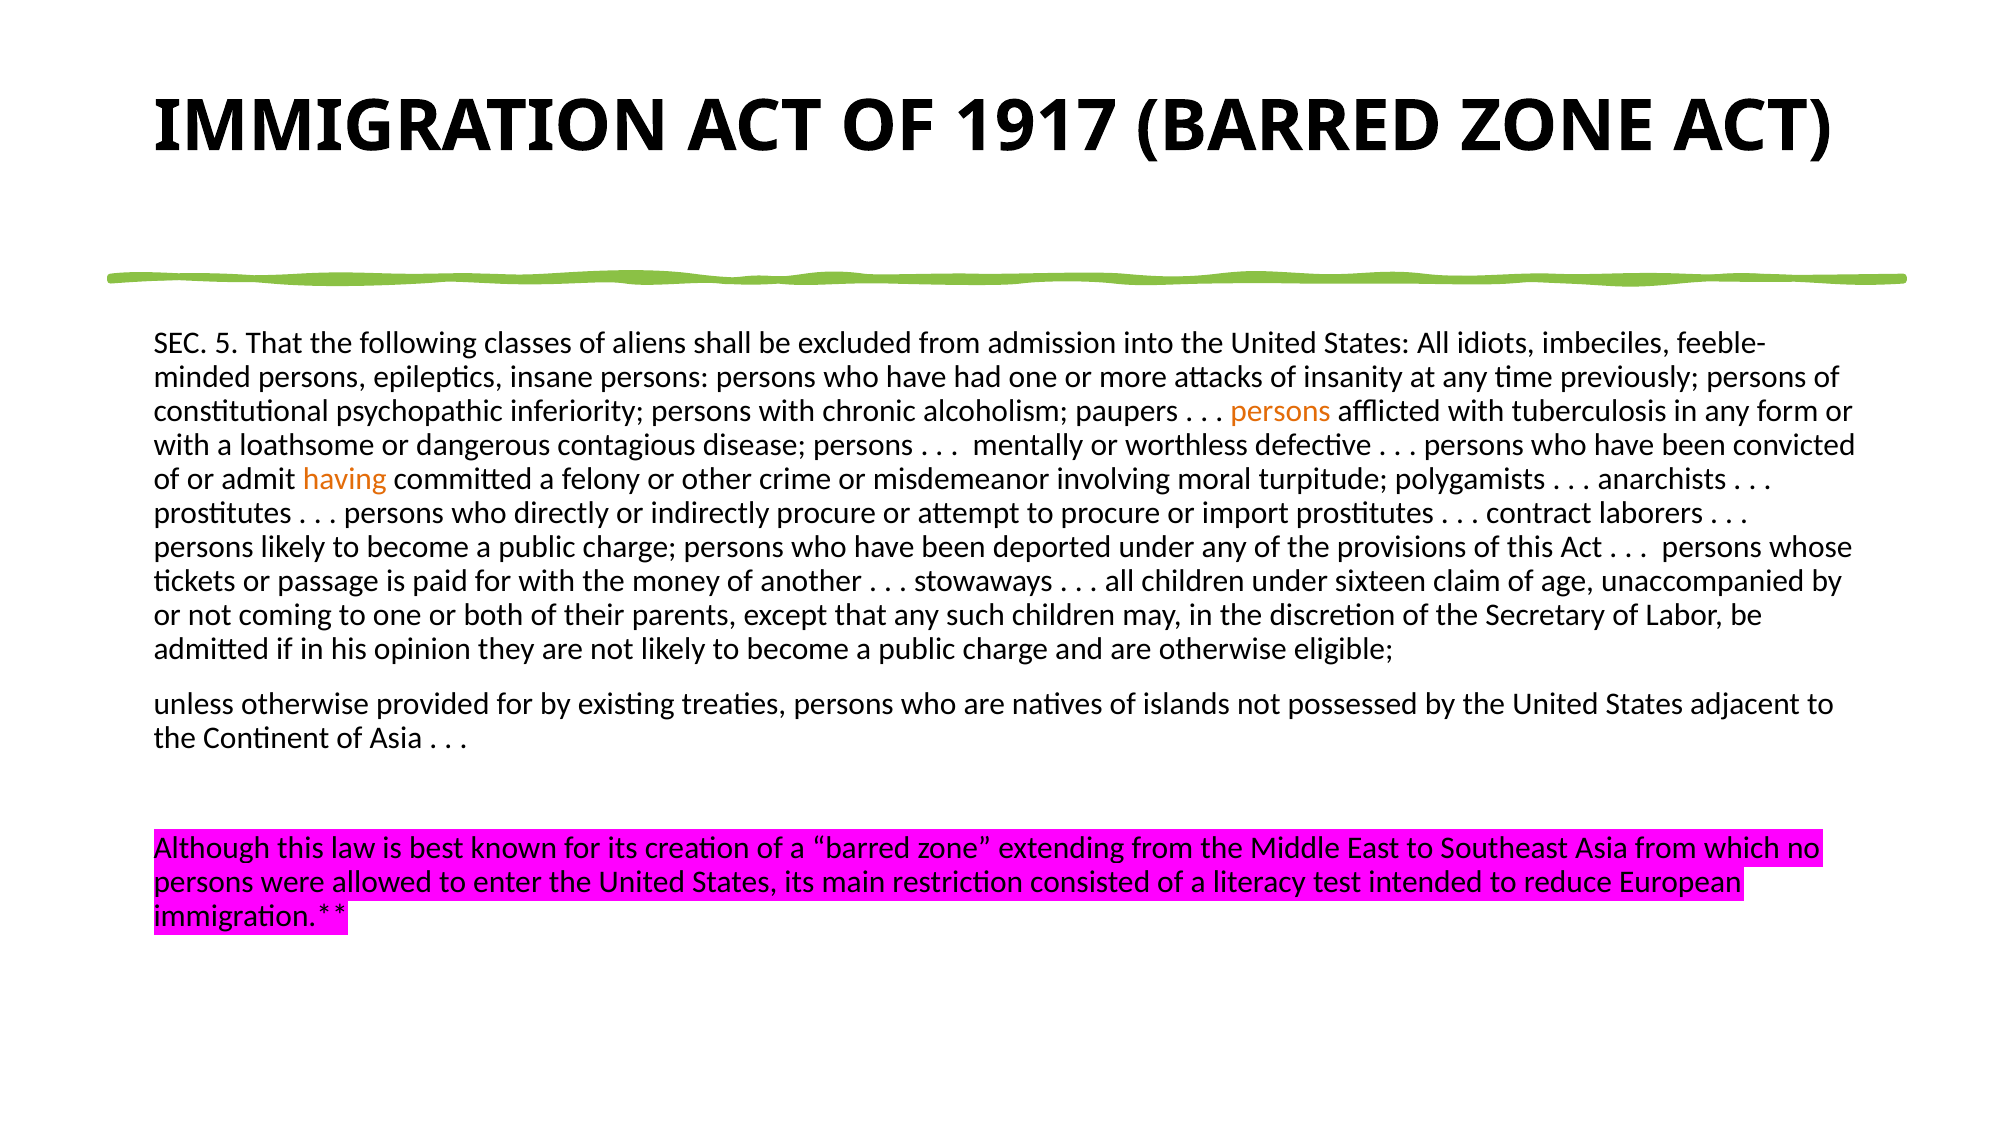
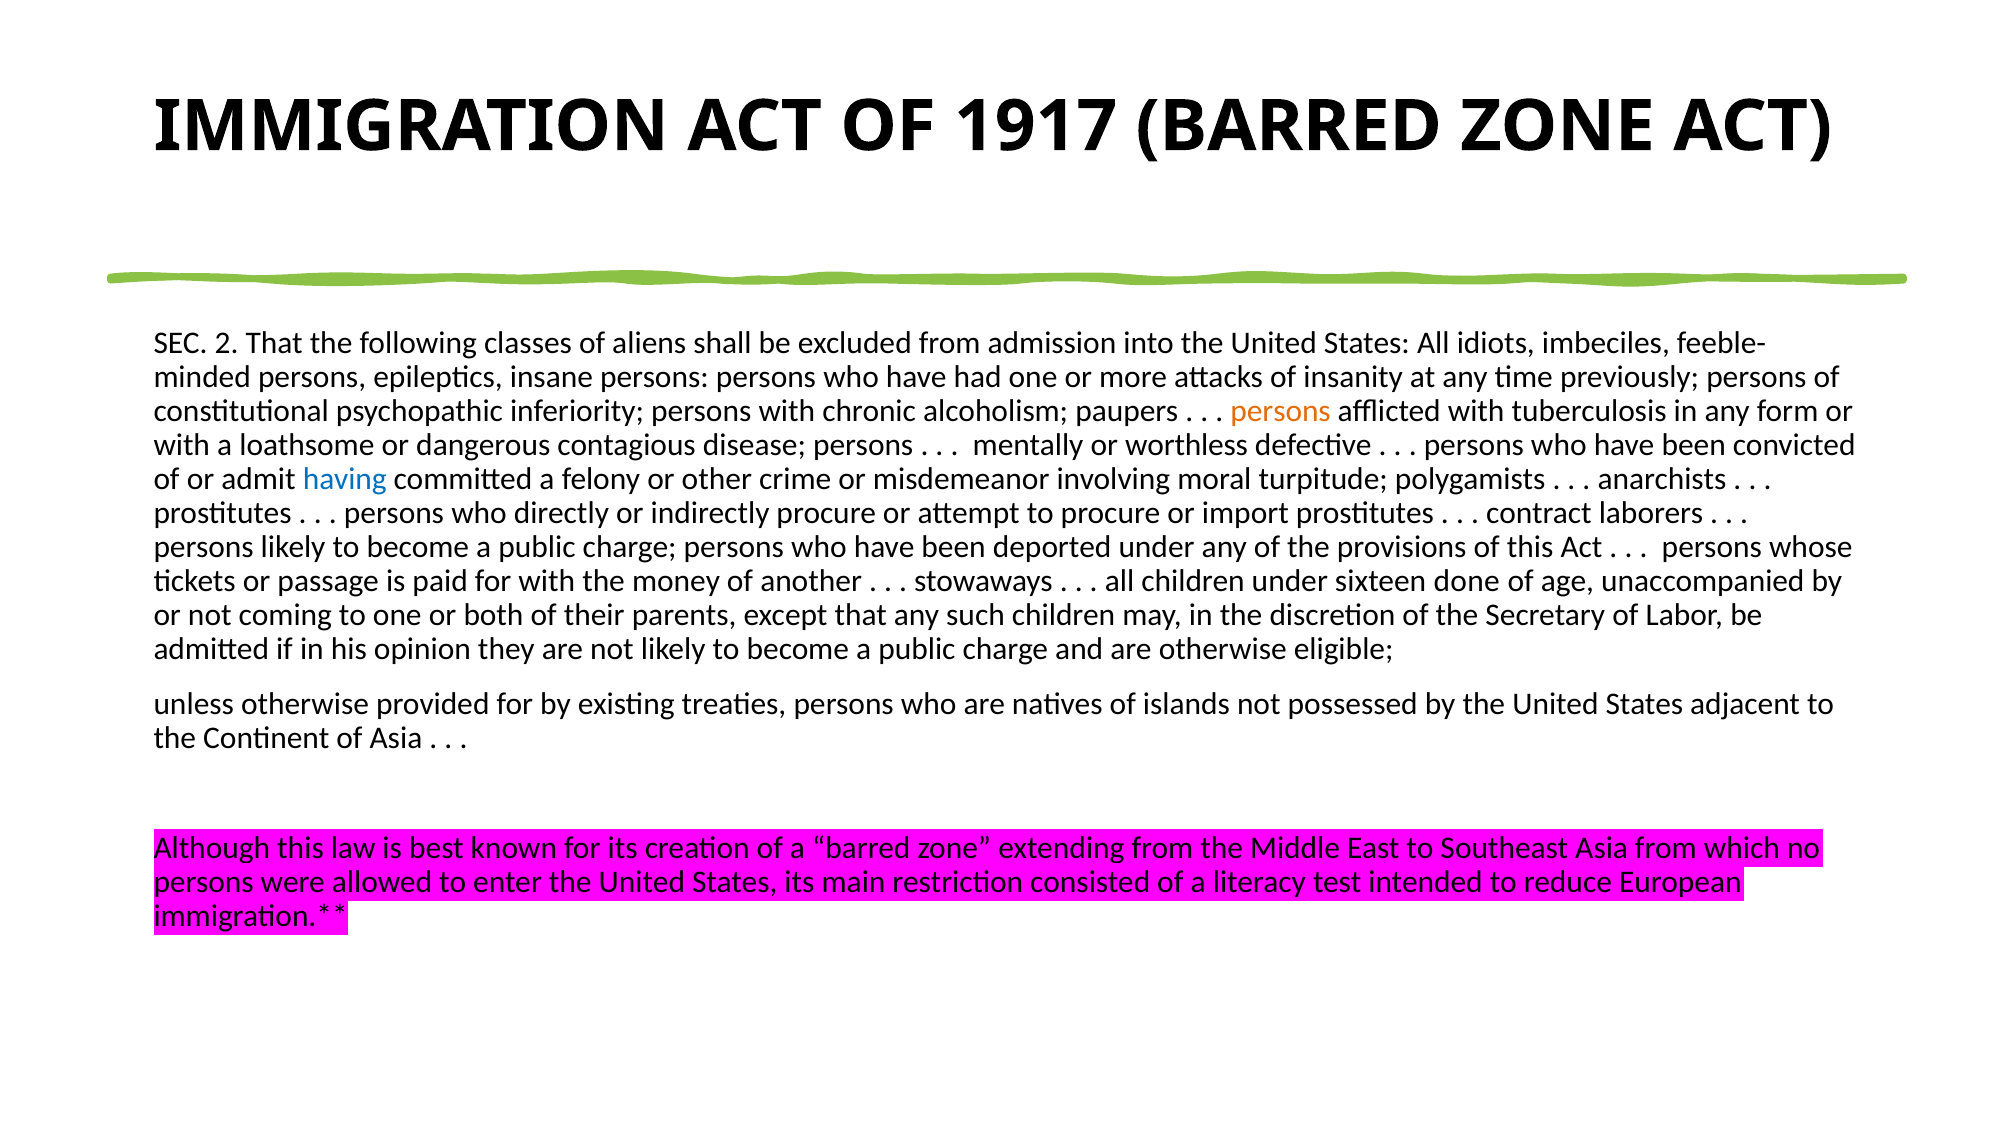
5: 5 -> 2
having colour: orange -> blue
claim: claim -> done
